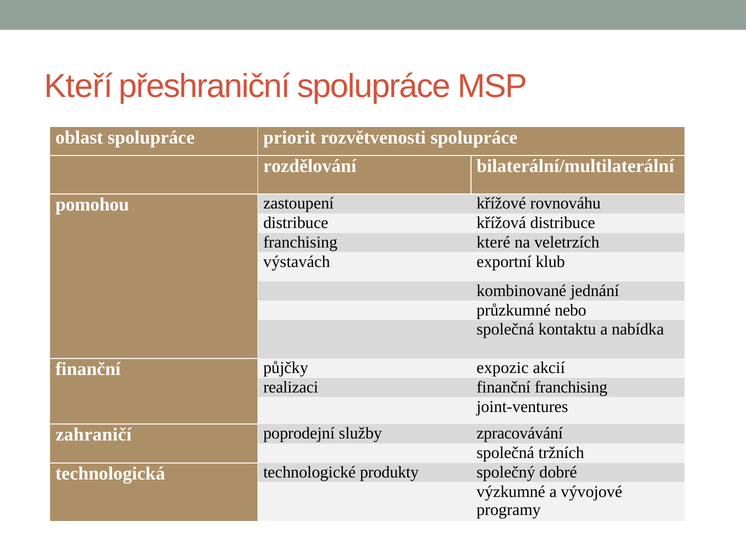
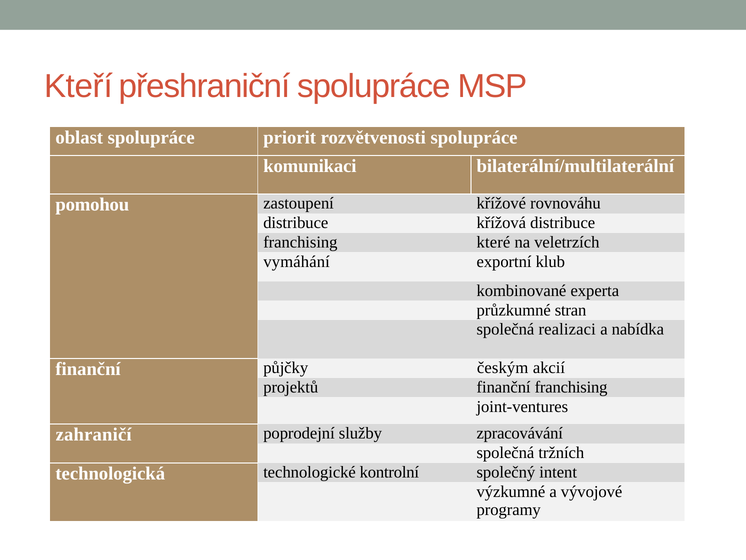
rozdělování: rozdělování -> komunikaci
výstavách: výstavách -> vymáhání
jednání: jednání -> experta
nebo: nebo -> stran
kontaktu: kontaktu -> realizaci
expozic: expozic -> českým
realizaci: realizaci -> projektů
produkty: produkty -> kontrolní
dobré: dobré -> intent
